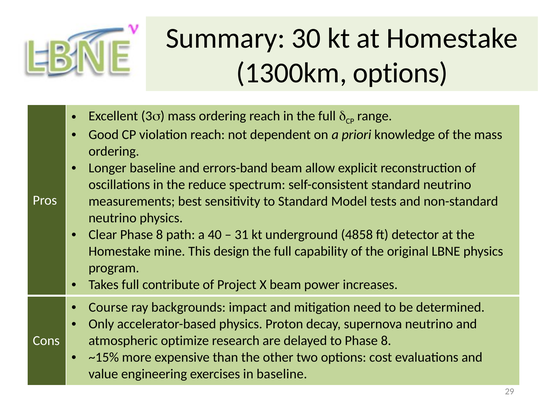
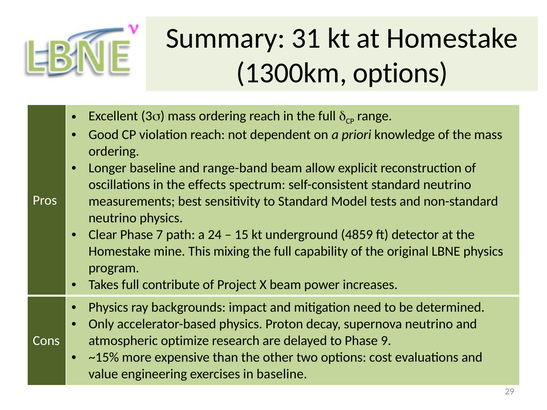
30: 30 -> 31
errors-band: errors-band -> range-band
reduce: reduce -> effects
Clear Phase 8: 8 -> 7
40: 40 -> 24
31: 31 -> 15
4858: 4858 -> 4859
design: design -> mixing
Course at (108, 308): Course -> Physics
to Phase 8: 8 -> 9
